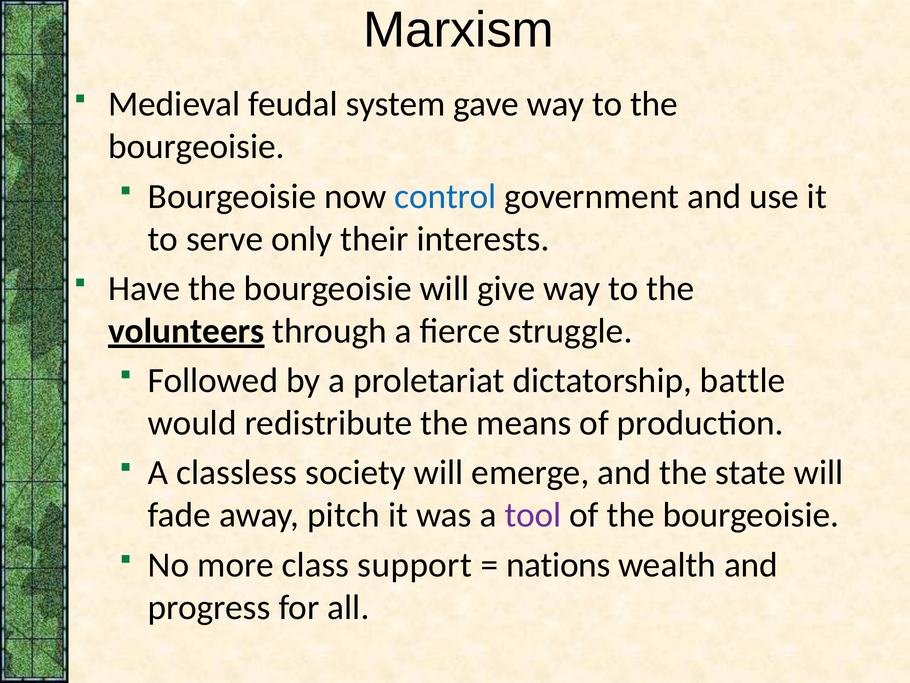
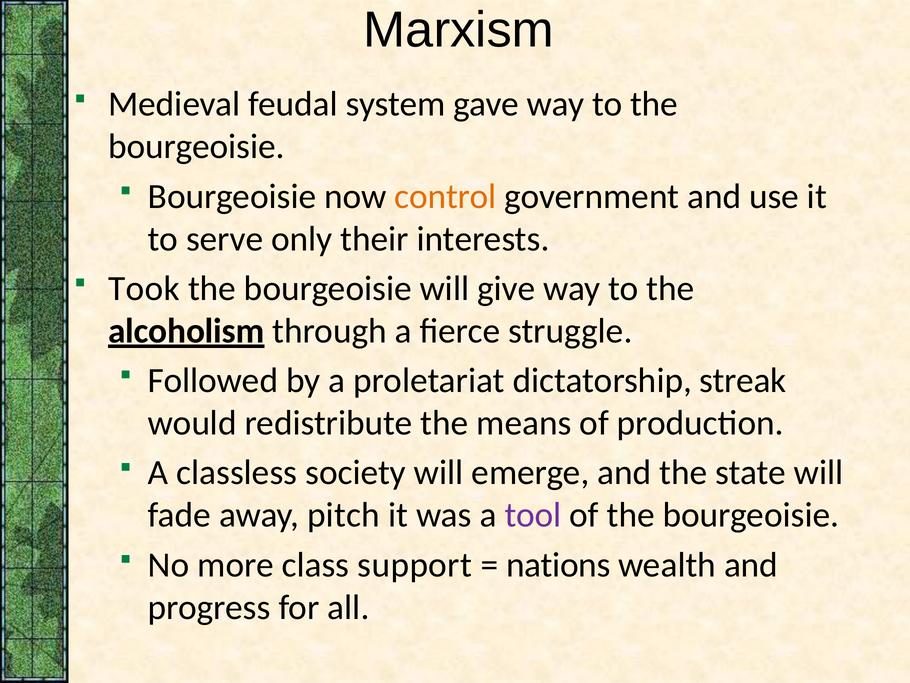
control colour: blue -> orange
Have: Have -> Took
volunteers: volunteers -> alcoholism
battle: battle -> streak
